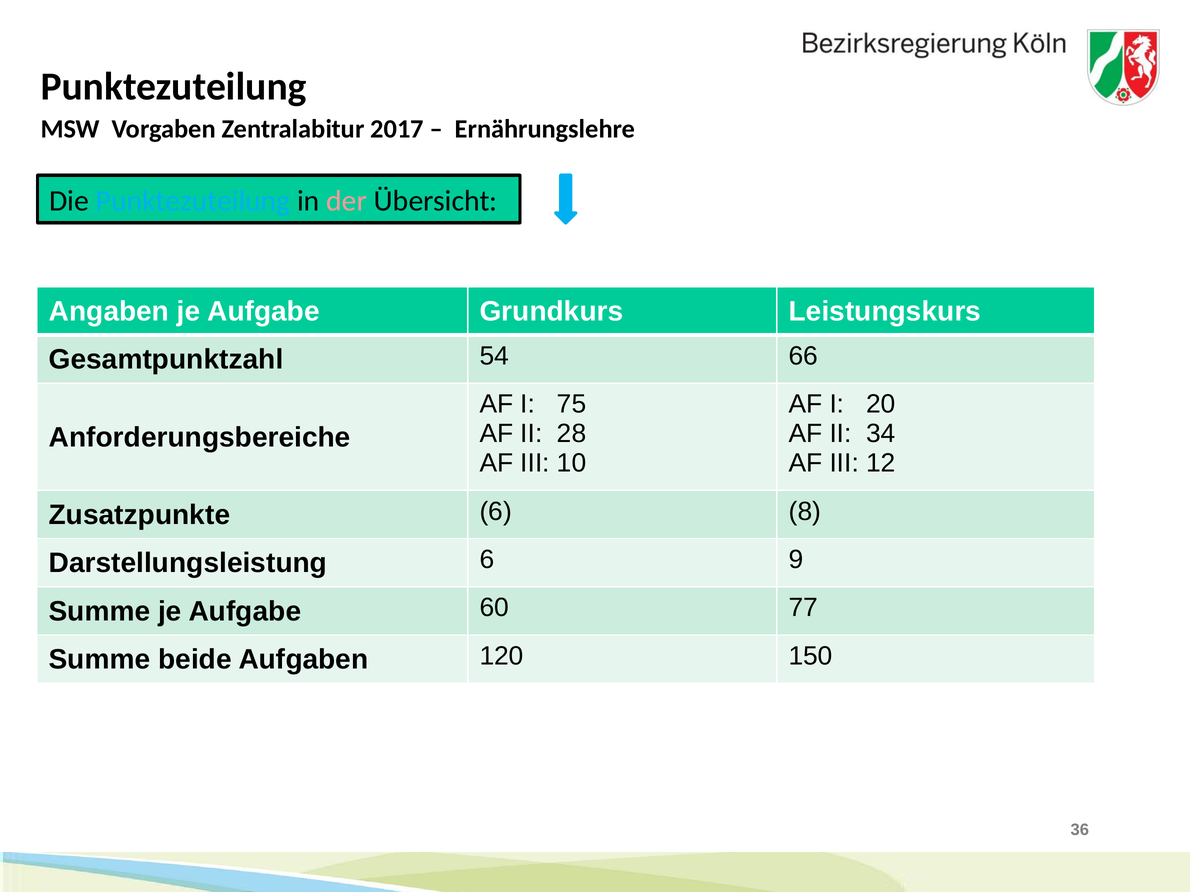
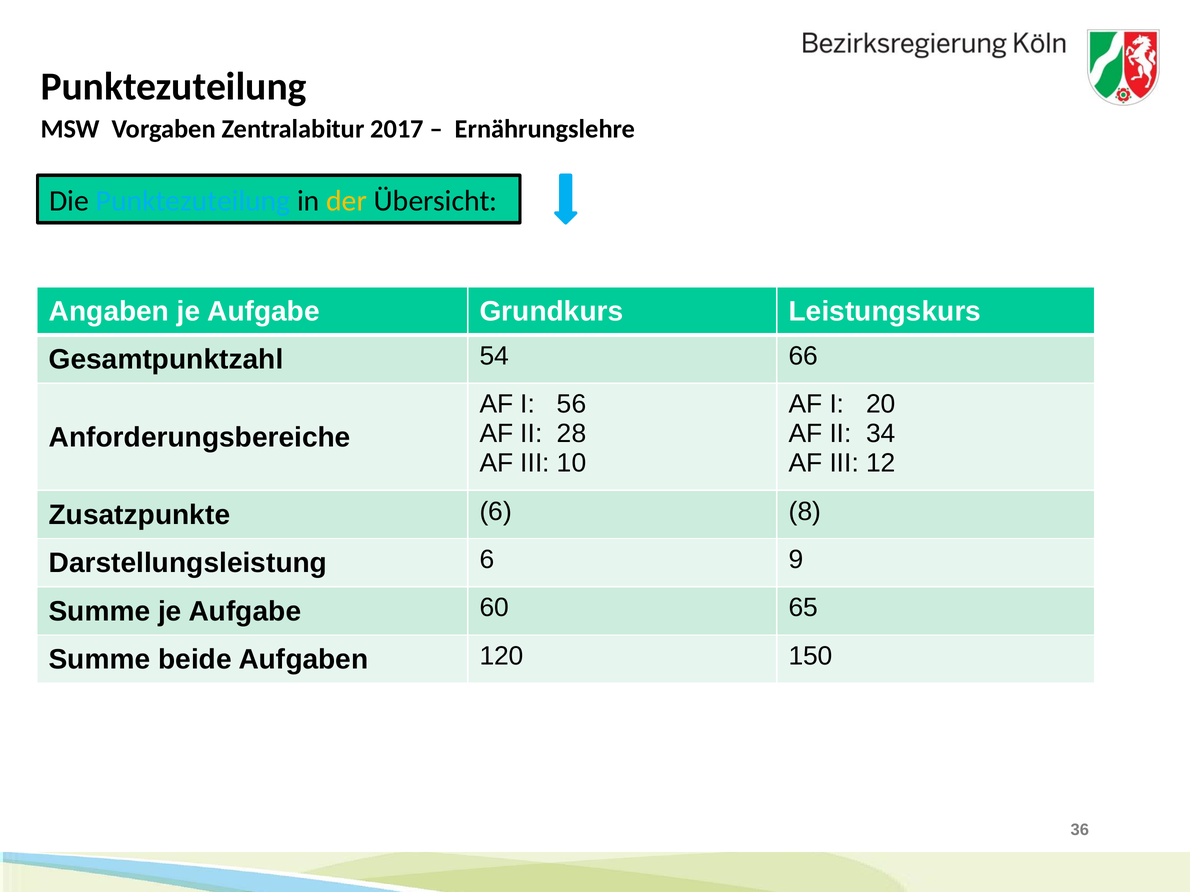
der colour: pink -> yellow
75: 75 -> 56
77: 77 -> 65
